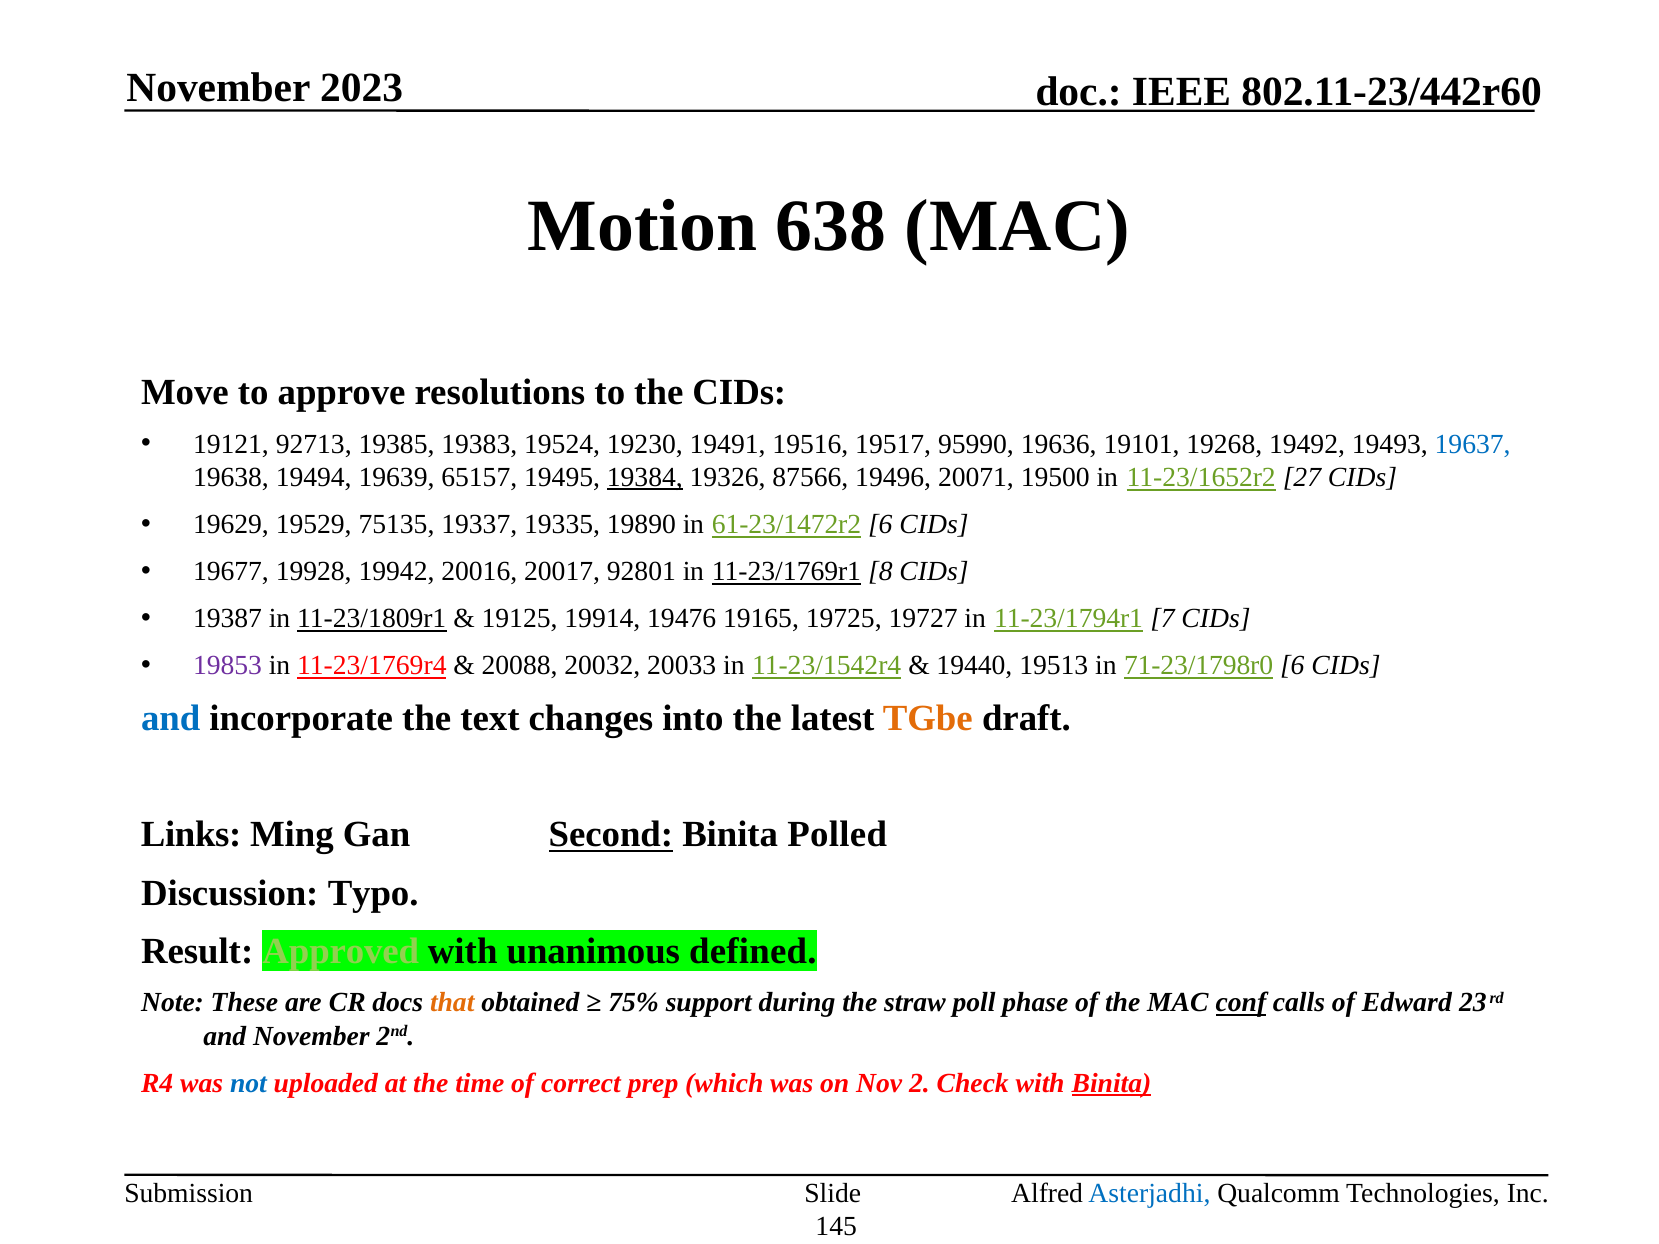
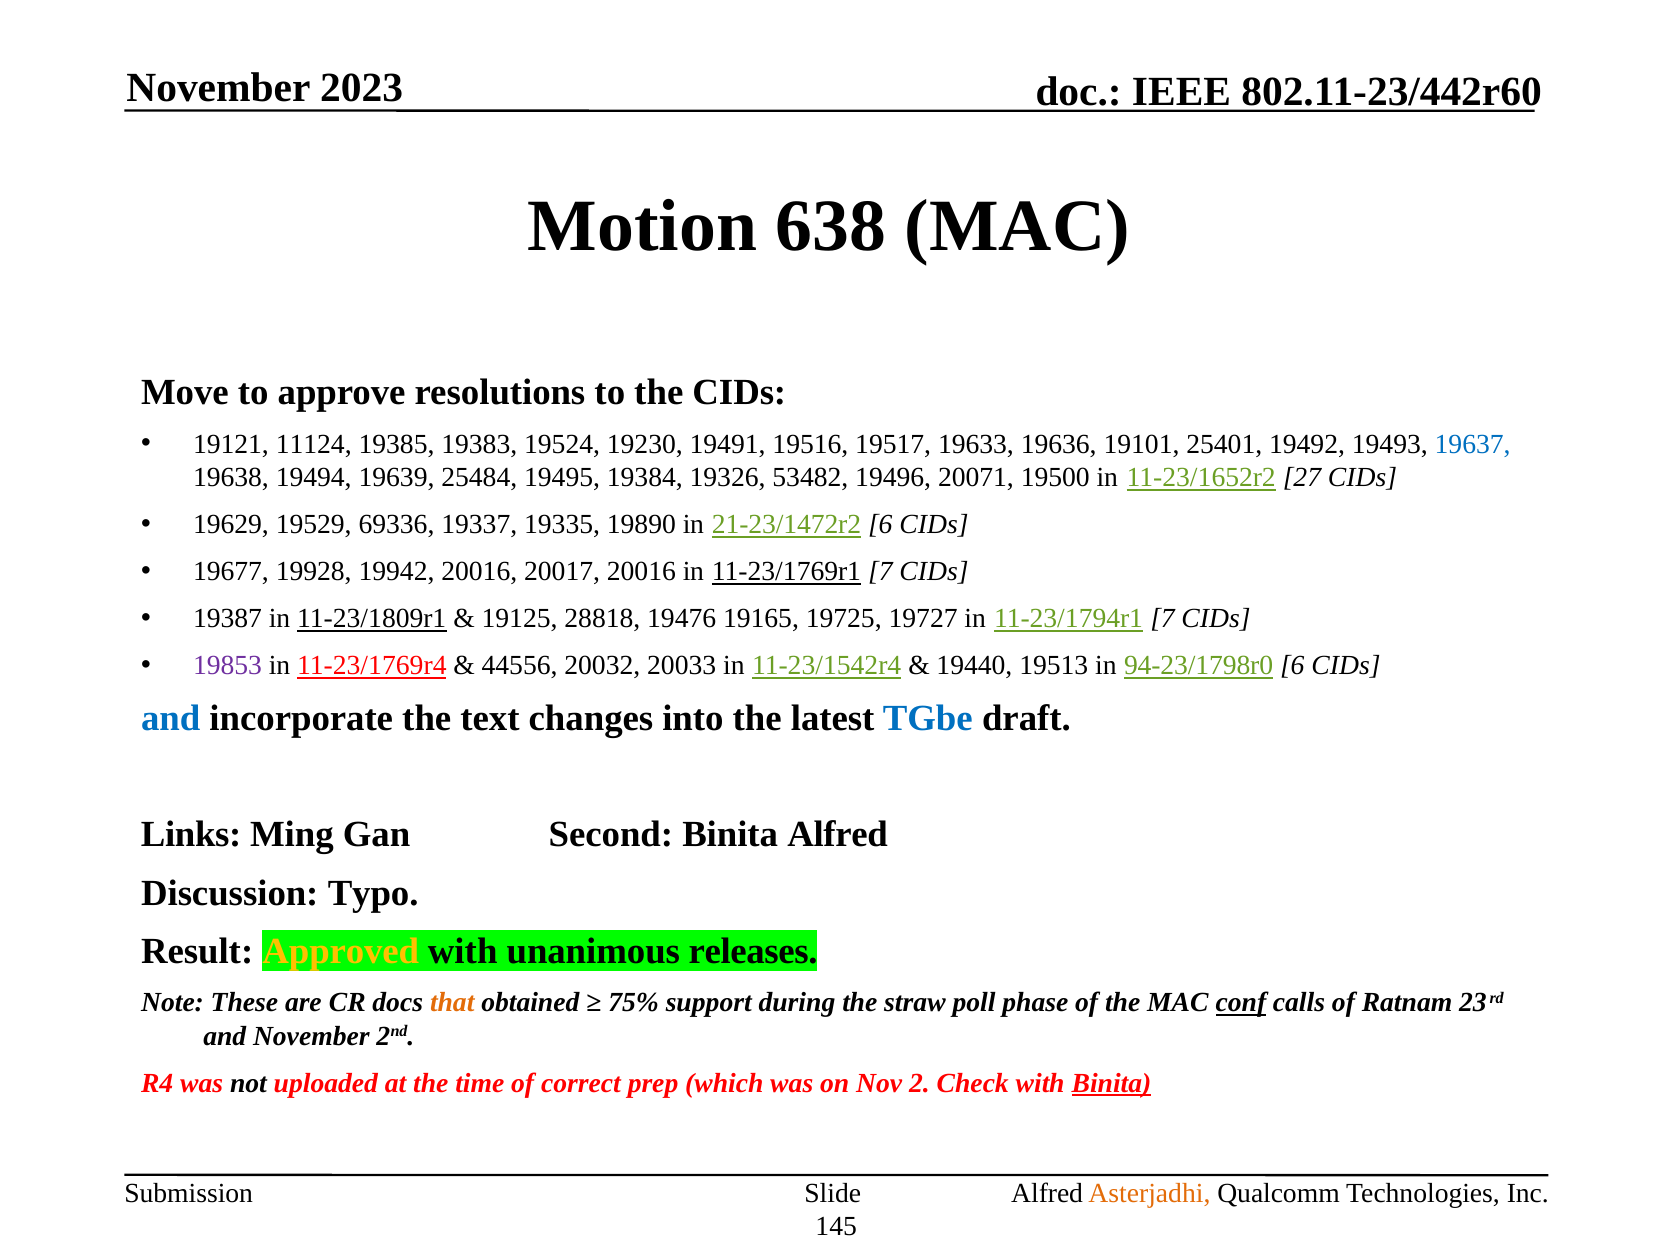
92713: 92713 -> 11124
95990: 95990 -> 19633
19268: 19268 -> 25401
65157: 65157 -> 25484
19384 underline: present -> none
87566: 87566 -> 53482
75135: 75135 -> 69336
61-23/1472r2: 61-23/1472r2 -> 21-23/1472r2
20017 92801: 92801 -> 20016
11-23/1769r1 8: 8 -> 7
19914: 19914 -> 28818
20088: 20088 -> 44556
71-23/1798r0: 71-23/1798r0 -> 94-23/1798r0
TGbe colour: orange -> blue
Second underline: present -> none
Binita Polled: Polled -> Alfred
Approved colour: light green -> yellow
defined: defined -> releases
Edward: Edward -> Ratnam
not colour: blue -> black
Asterjadhi colour: blue -> orange
